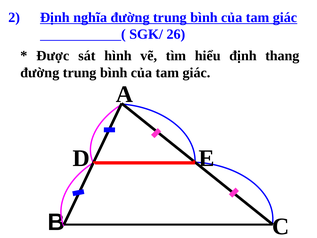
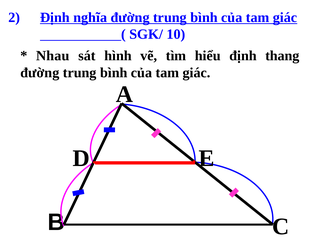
26: 26 -> 10
Được: Được -> Nhau
